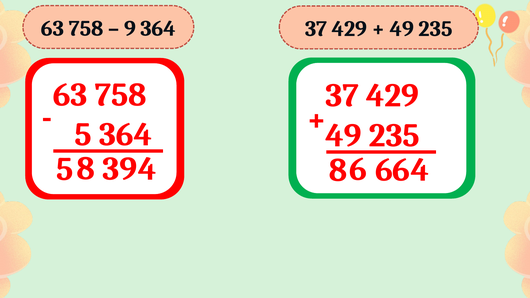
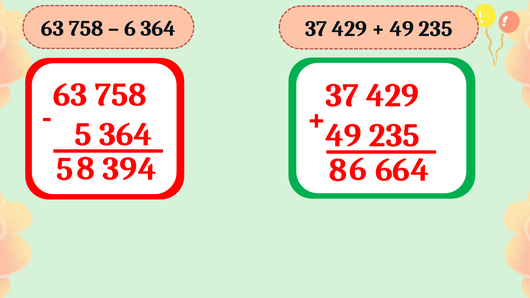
9 at (130, 28): 9 -> 6
